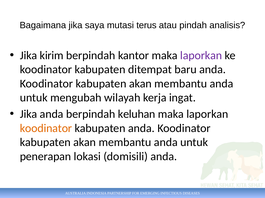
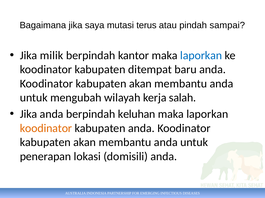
analisis: analisis -> sampai
kirim: kirim -> milik
laporkan at (201, 56) colour: purple -> blue
ingat: ingat -> salah
